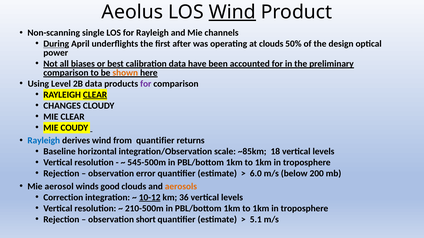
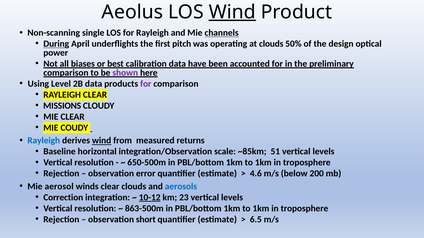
channels underline: none -> present
after: after -> pitch
shown colour: orange -> purple
CLEAR at (95, 95) underline: present -> none
CHANGES: CHANGES -> MISSIONS
wind at (102, 141) underline: none -> present
from quantifier: quantifier -> measured
18: 18 -> 51
545-500m: 545-500m -> 650-500m
6.0: 6.0 -> 4.6
winds good: good -> clear
aerosols colour: orange -> blue
36: 36 -> 23
210-500m: 210-500m -> 863-500m
5.1: 5.1 -> 6.5
